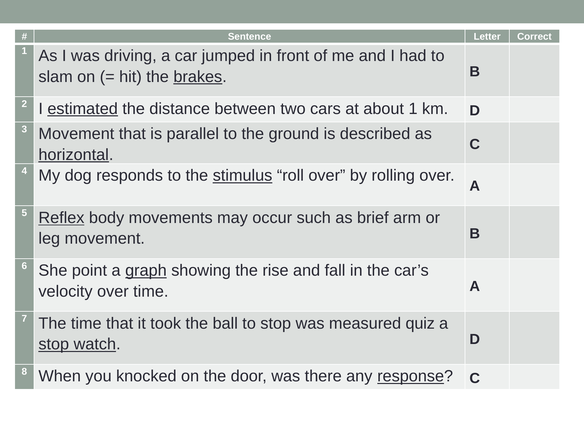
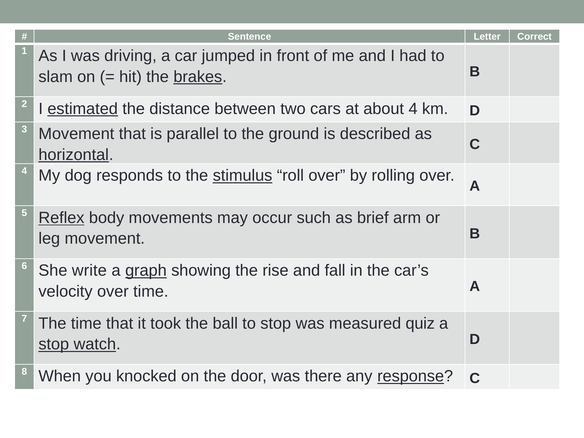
about 1: 1 -> 4
point: point -> write
